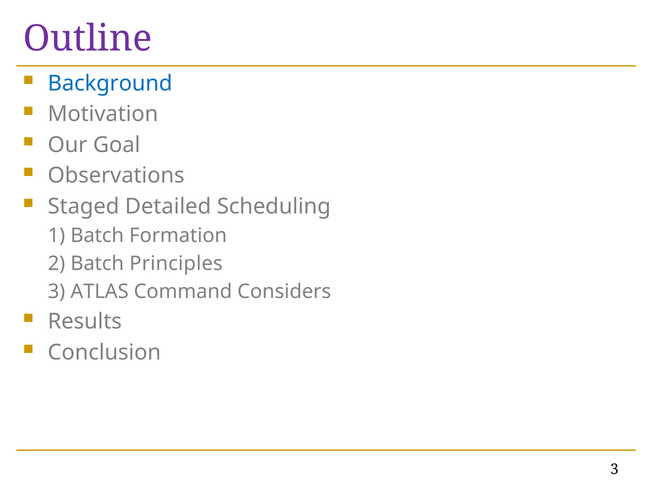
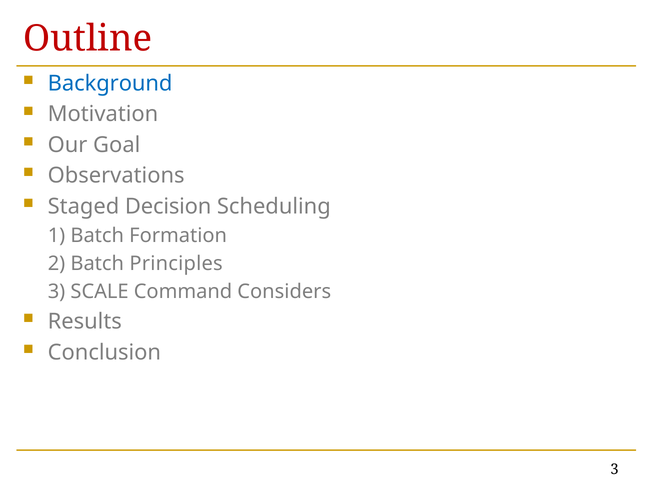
Outline colour: purple -> red
Detailed: Detailed -> Decision
ATLAS: ATLAS -> SCALE
